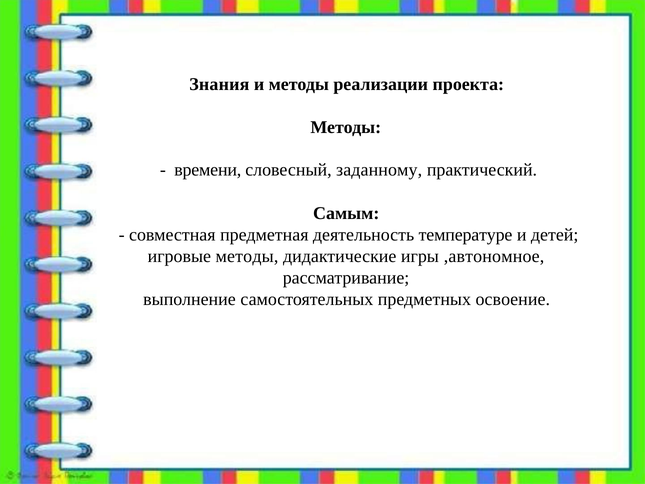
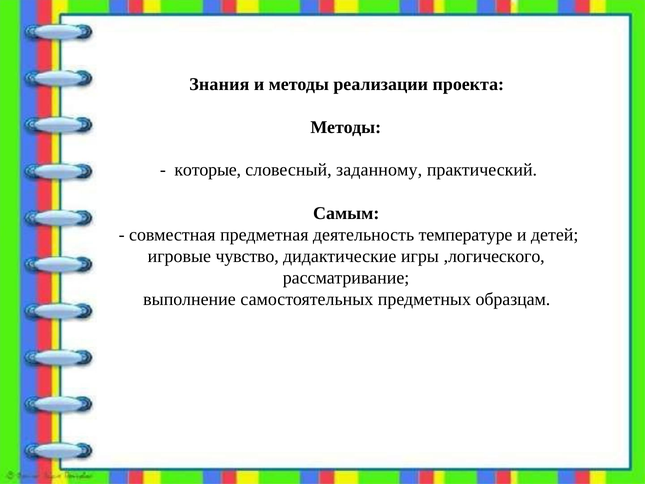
времени: времени -> которые
игровые методы: методы -> чувство
,автономное: ,автономное -> ,логического
освоение: освоение -> образцам
